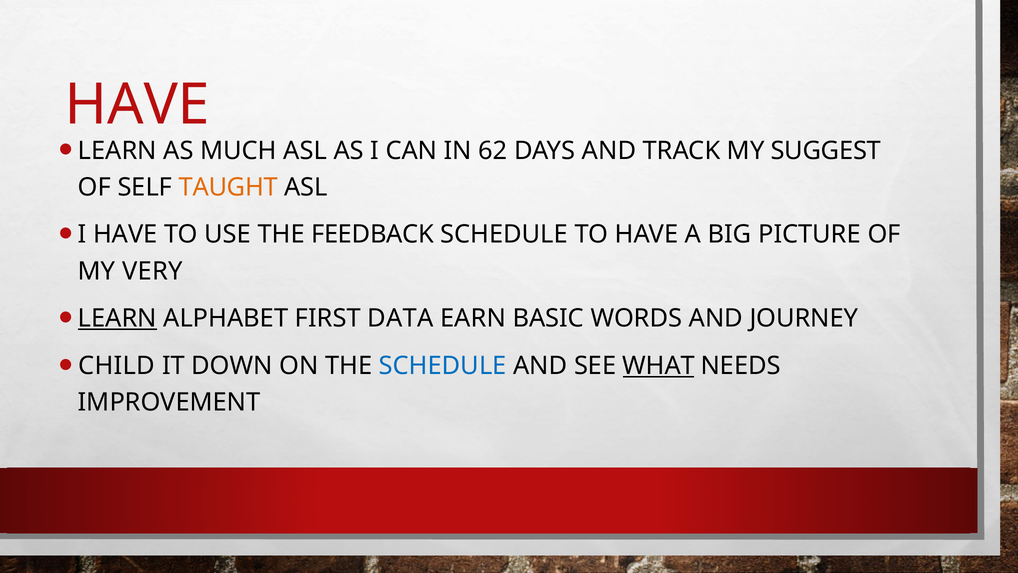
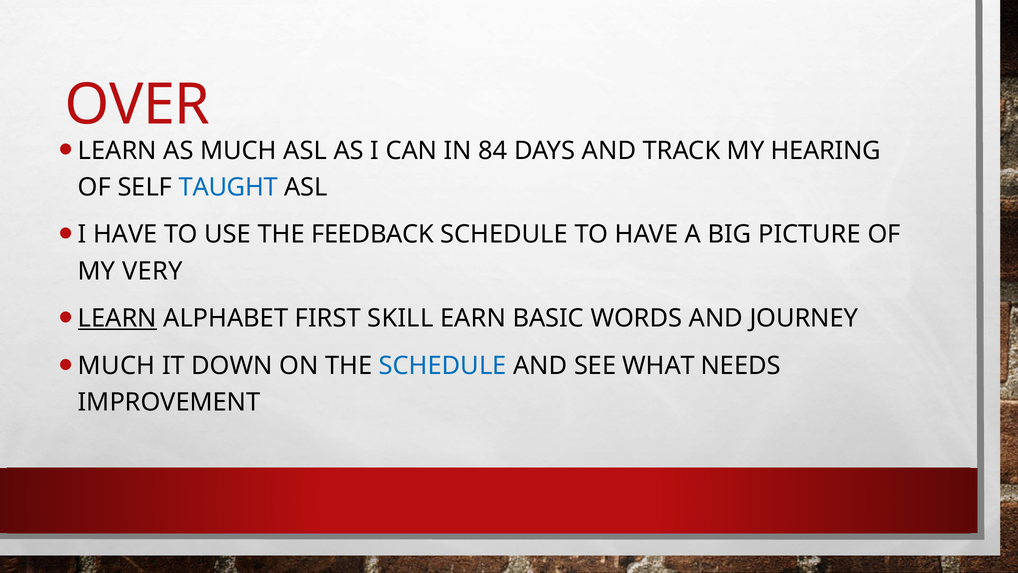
HAVE at (137, 105): HAVE -> OVER
62: 62 -> 84
SUGGEST: SUGGEST -> HEARING
TAUGHT colour: orange -> blue
DATA: DATA -> SKILL
CHILD at (117, 366): CHILD -> MUCH
WHAT underline: present -> none
